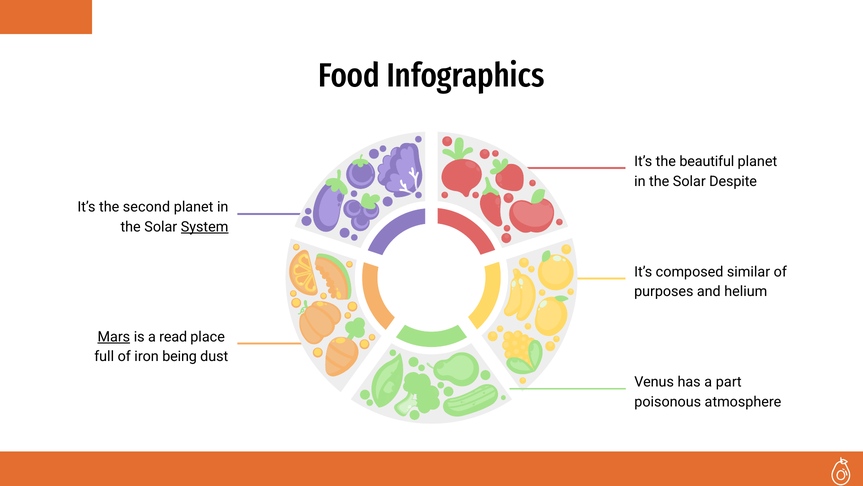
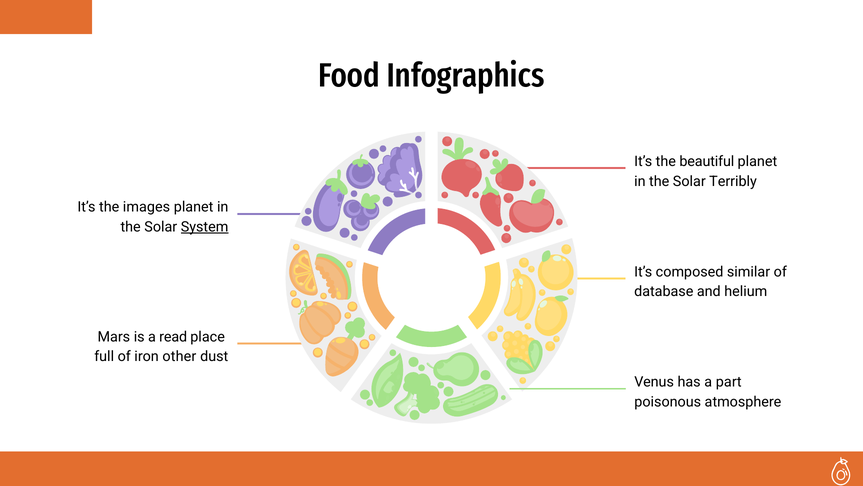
Despite: Despite -> Terribly
second: second -> images
purposes: purposes -> database
Mars underline: present -> none
being: being -> other
